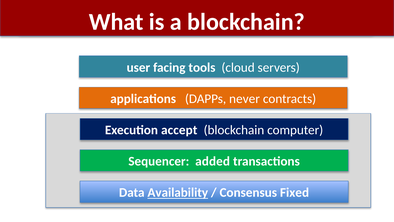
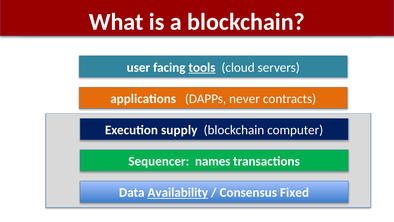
tools underline: none -> present
accept: accept -> supply
added: added -> names
